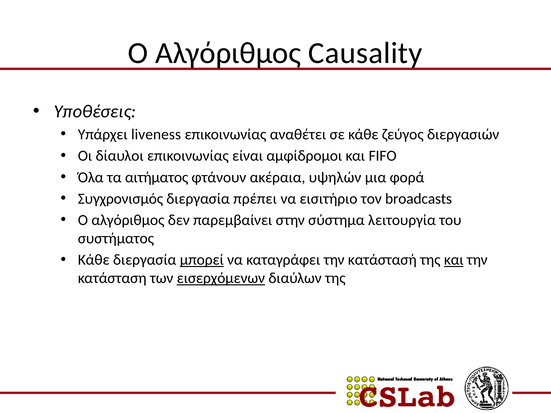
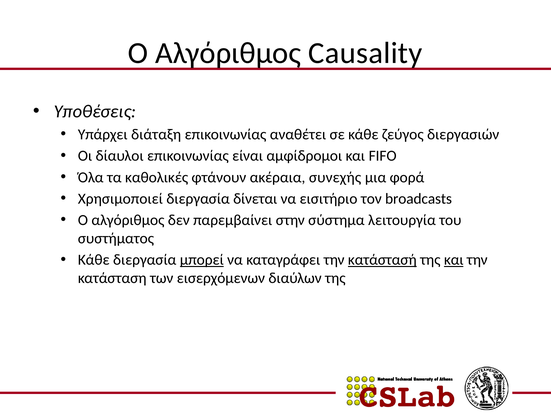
liveness: liveness -> διάταξη
αιτήματος: αιτήματος -> καθολικές
υψηλών: υψηλών -> συνεχής
Συγχρονισμός: Συγχρονισμός -> Χρησιμοποιεί
πρέπει: πρέπει -> δίνεται
κατάστασή underline: none -> present
εισερχόμενων underline: present -> none
